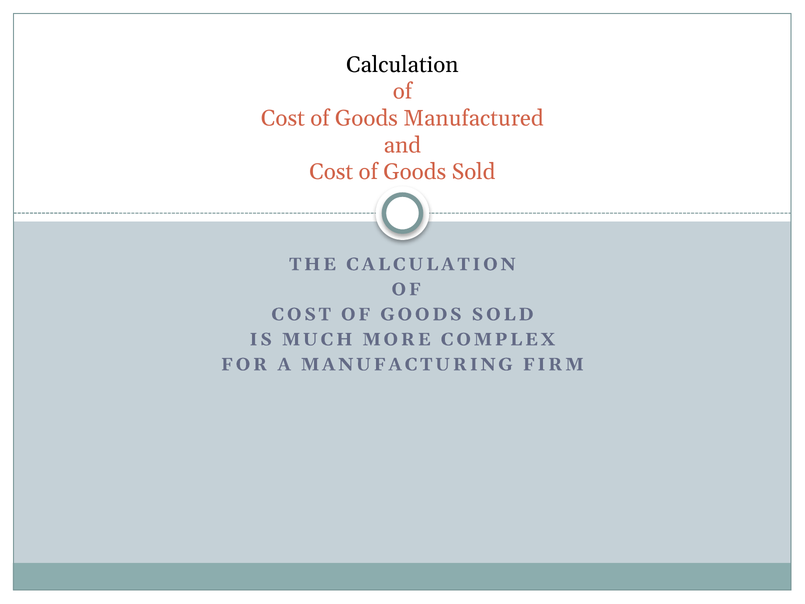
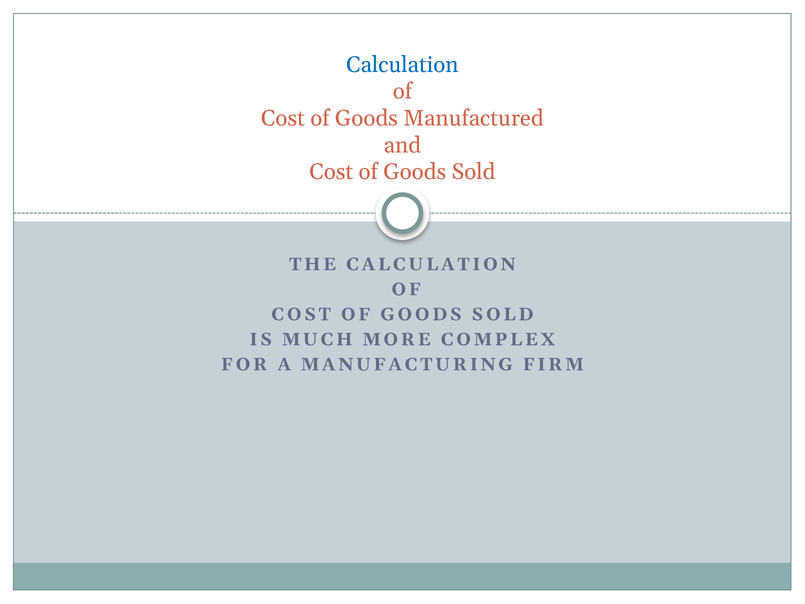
Calculation at (402, 65) colour: black -> blue
